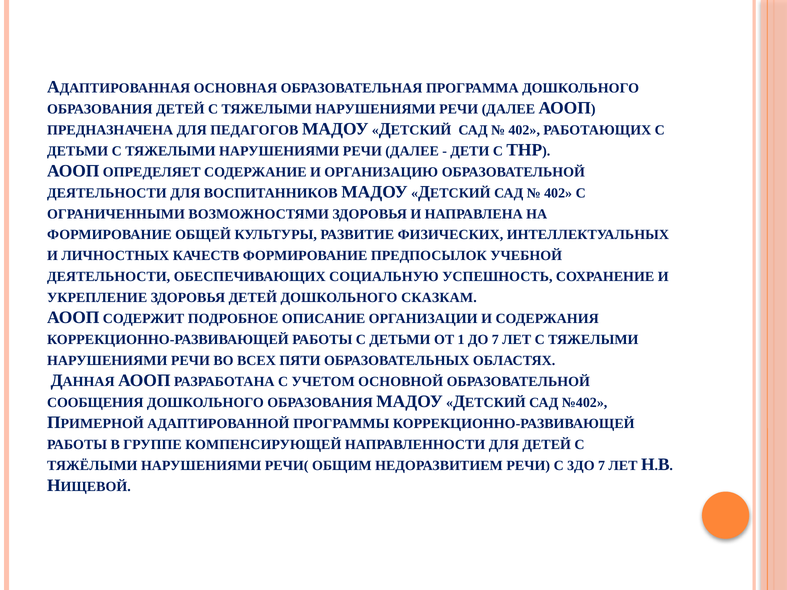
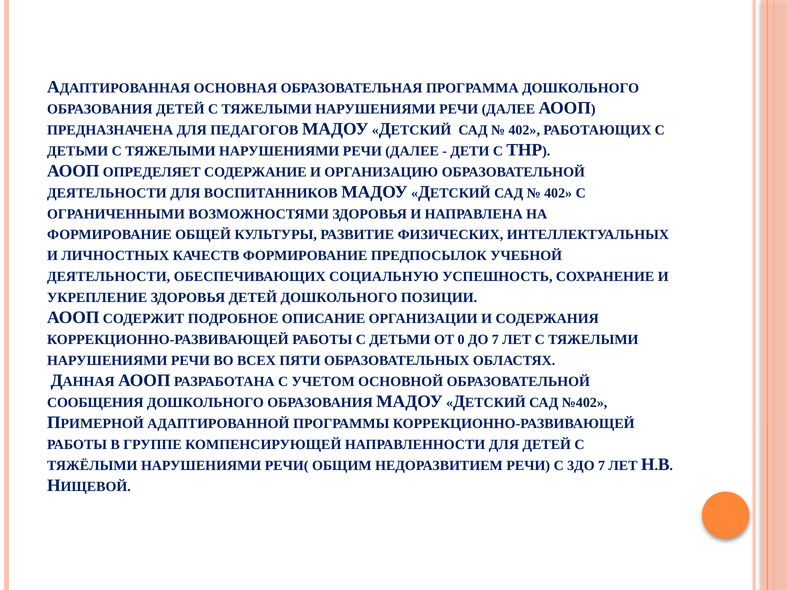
СКАЗКАМ: СКАЗКАМ -> ПОЗИЦИИ
1: 1 -> 0
